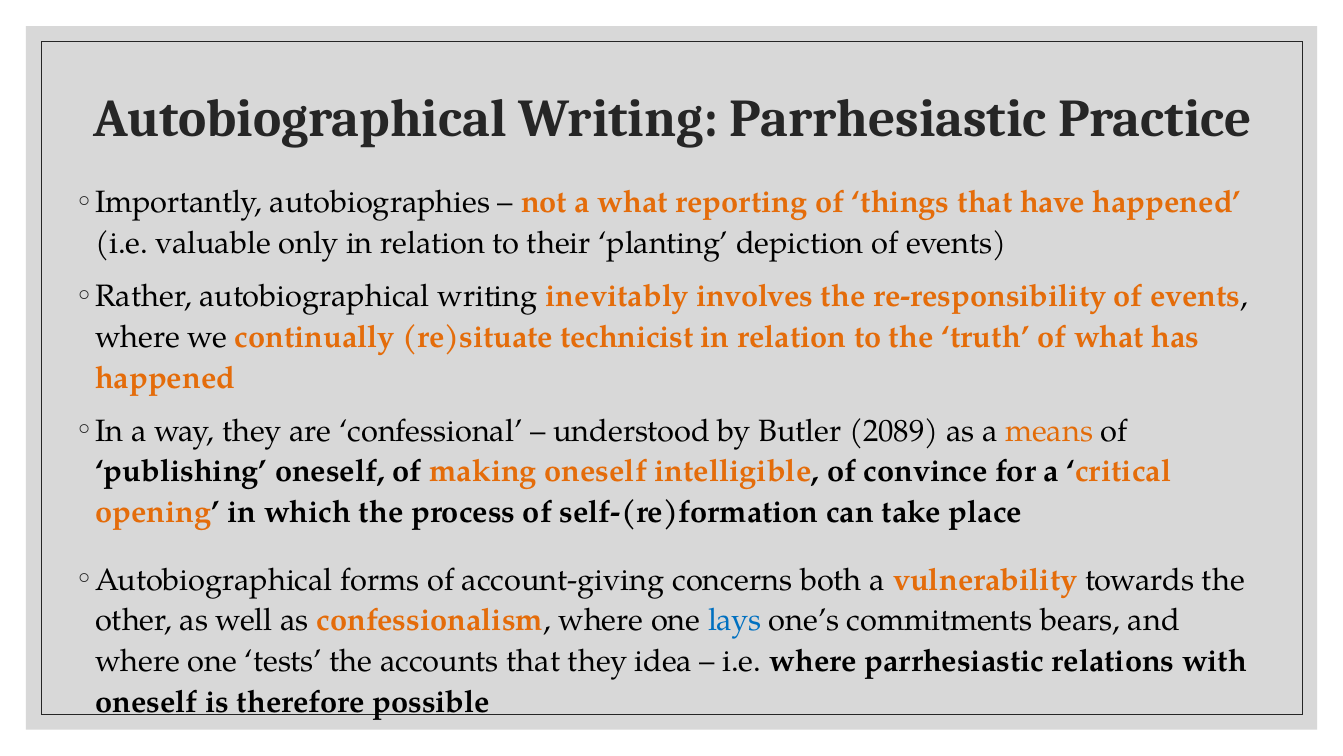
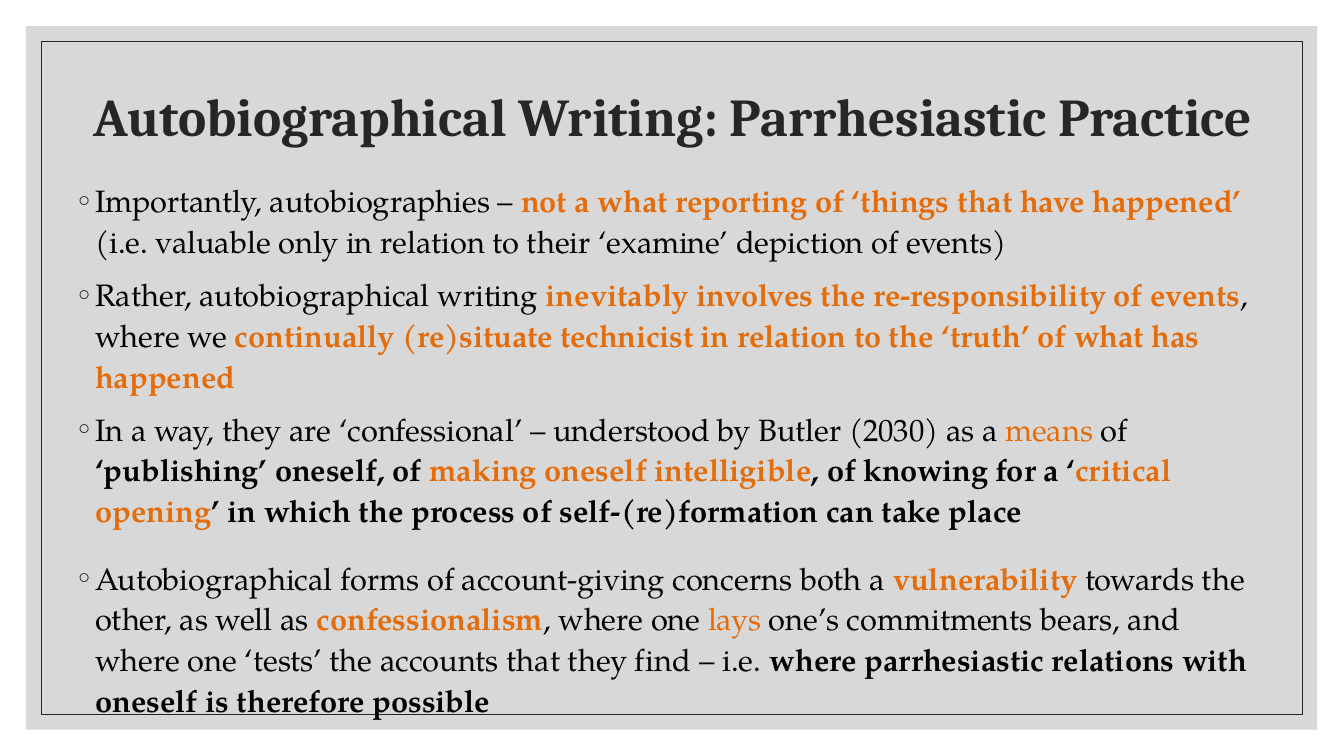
planting: planting -> examine
2089: 2089 -> 2030
convince: convince -> knowing
lays colour: blue -> orange
idea: idea -> find
